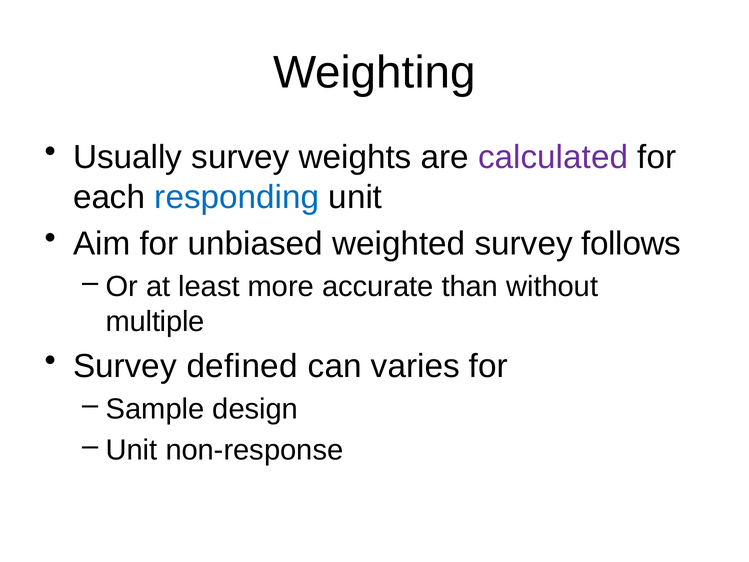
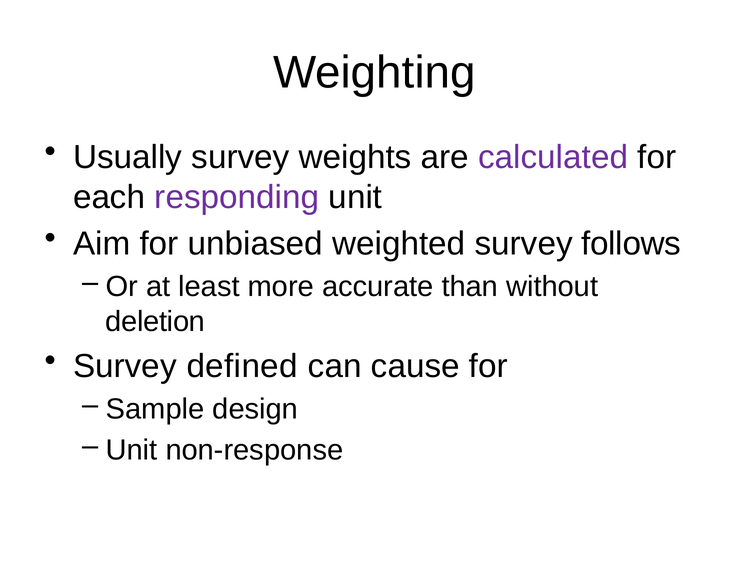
responding colour: blue -> purple
multiple: multiple -> deletion
varies: varies -> cause
